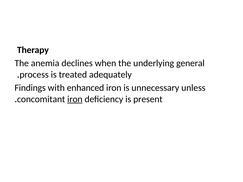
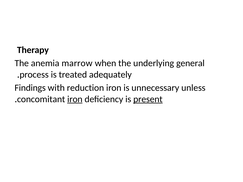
declines: declines -> marrow
enhanced: enhanced -> reduction
present underline: none -> present
